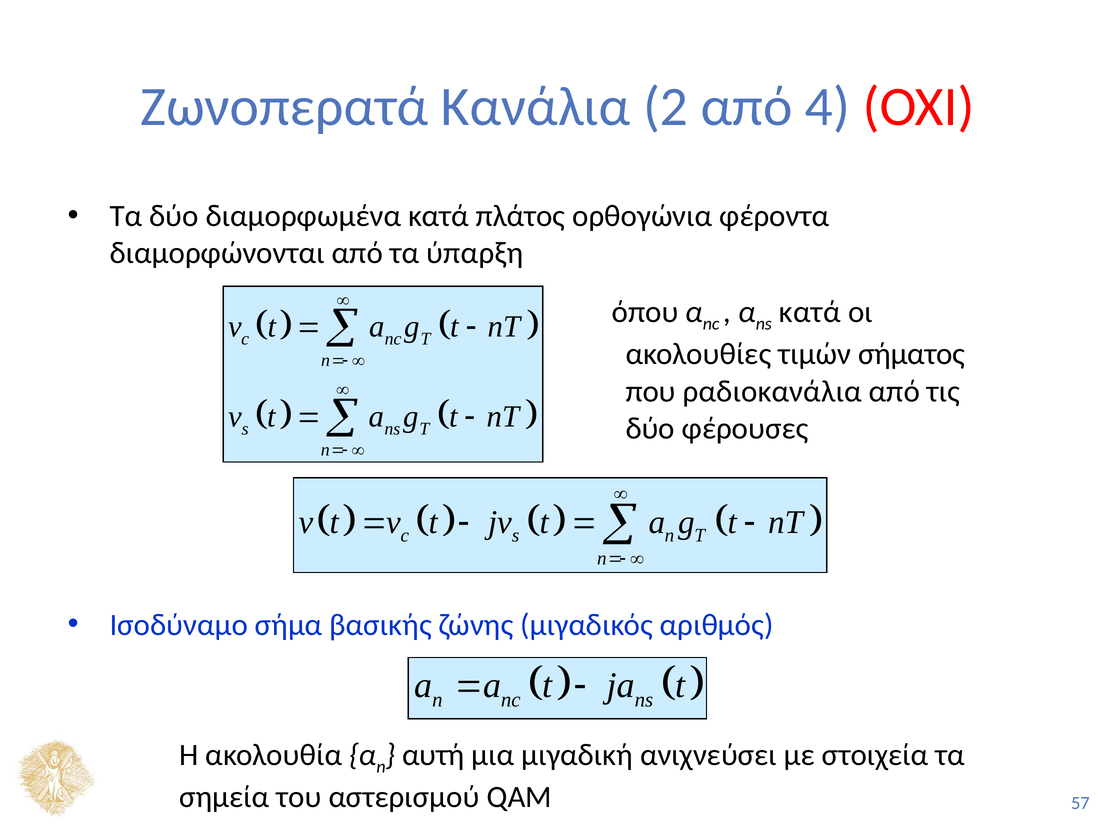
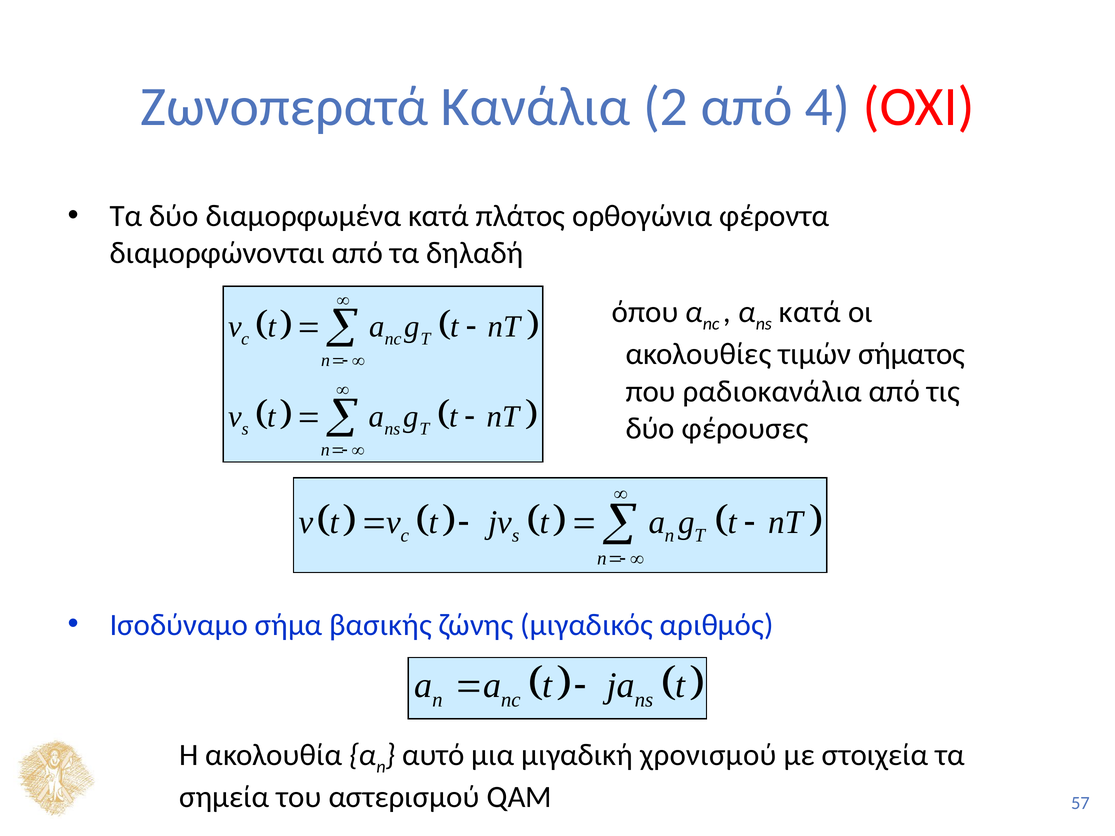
ύπαρξη: ύπαρξη -> δηλαδή
αυτή: αυτή -> αυτό
ανιχνεύσει: ανιχνεύσει -> χρονισμού
